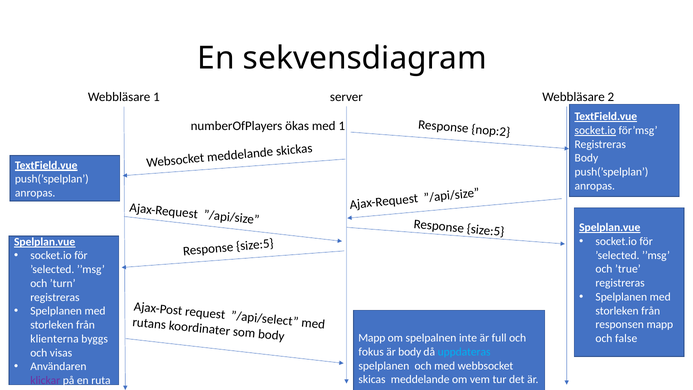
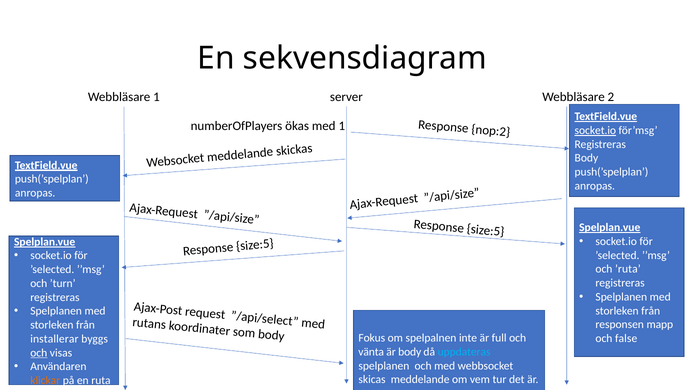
’true: ’true -> ’ruta
body Mapp: Mapp -> Fokus
klienterna: klienterna -> installerar
fokus: fokus -> vänta
och at (39, 353) underline: none -> present
klickar colour: purple -> orange
